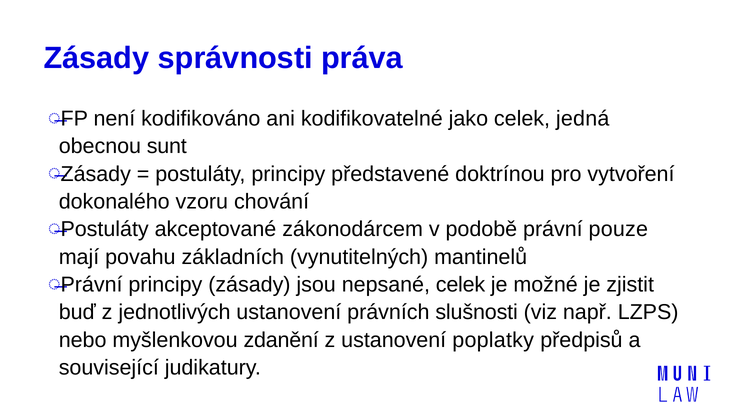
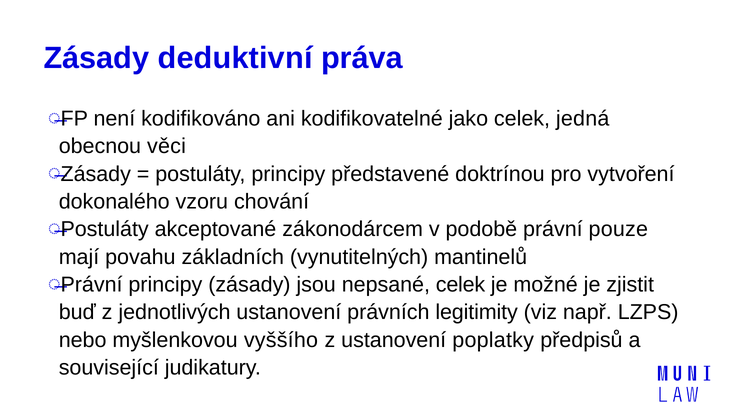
správnosti: správnosti -> deduktivní
sunt: sunt -> věci
slušnosti: slušnosti -> legitimity
zdanění: zdanění -> vyššího
